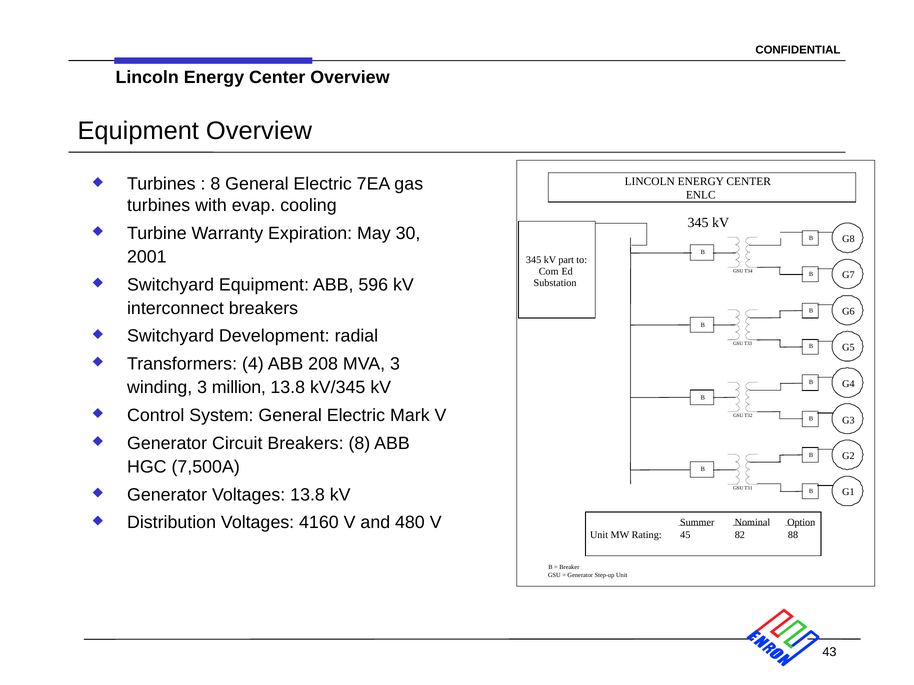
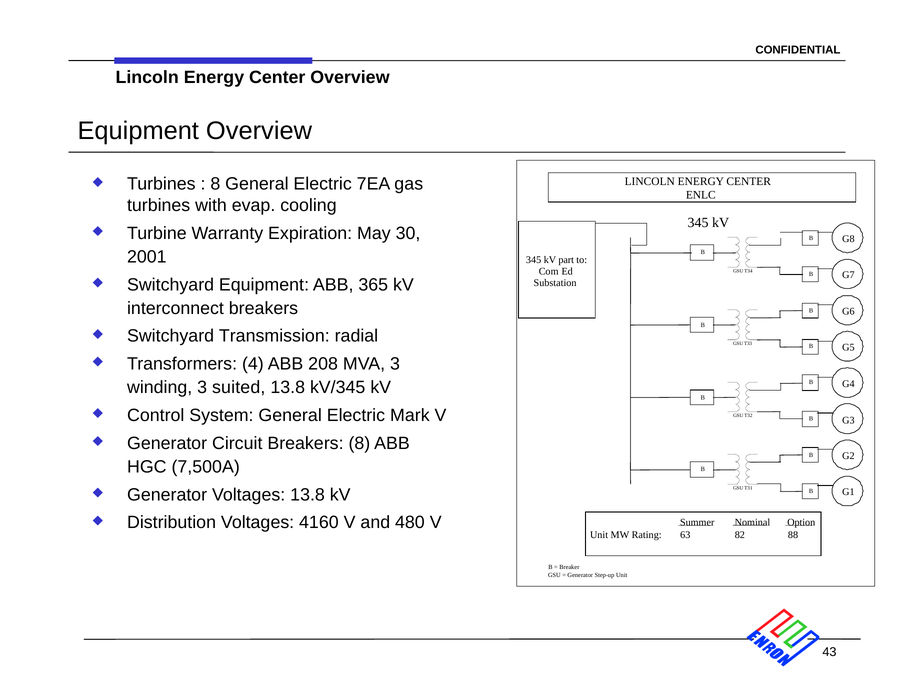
596: 596 -> 365
Development: Development -> Transmission
million: million -> suited
45: 45 -> 63
